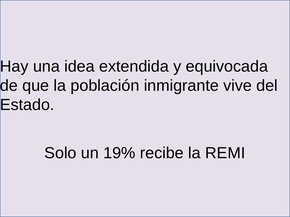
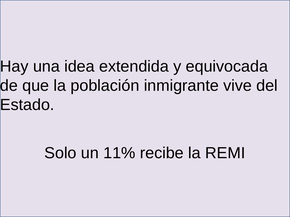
19%: 19% -> 11%
